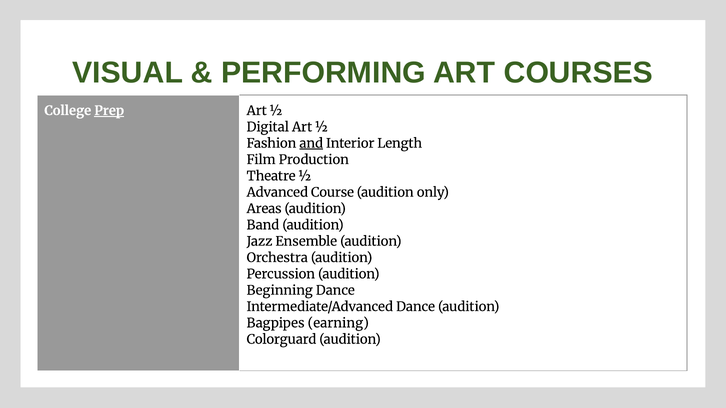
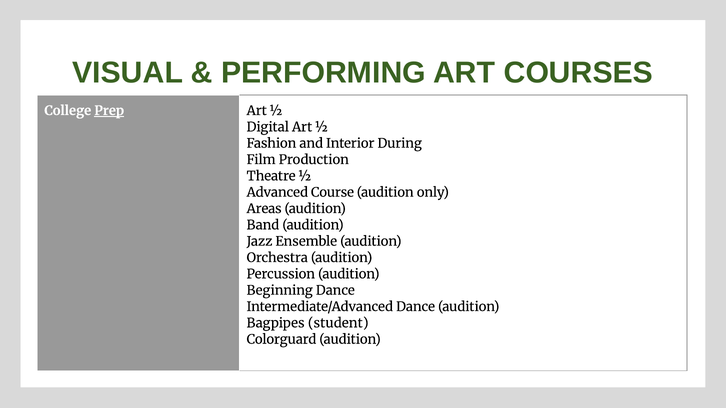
and underline: present -> none
Length: Length -> During
earning: earning -> student
